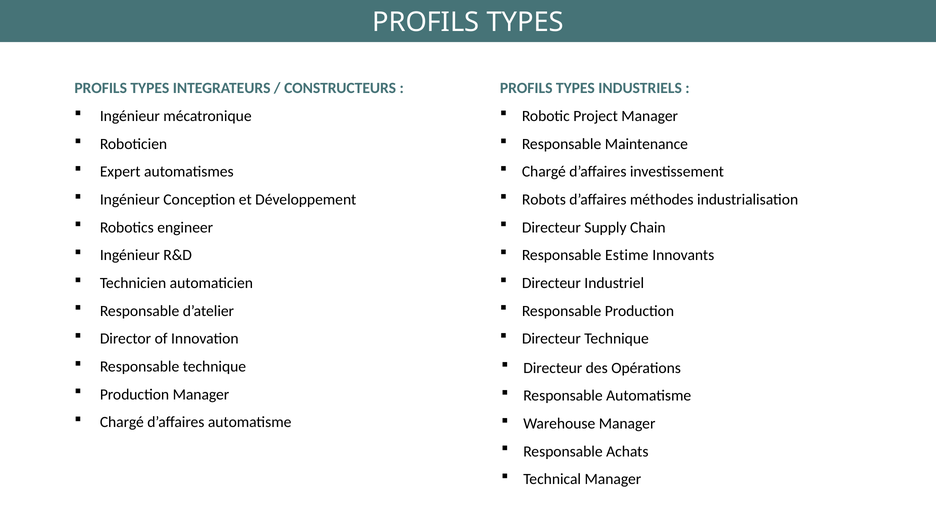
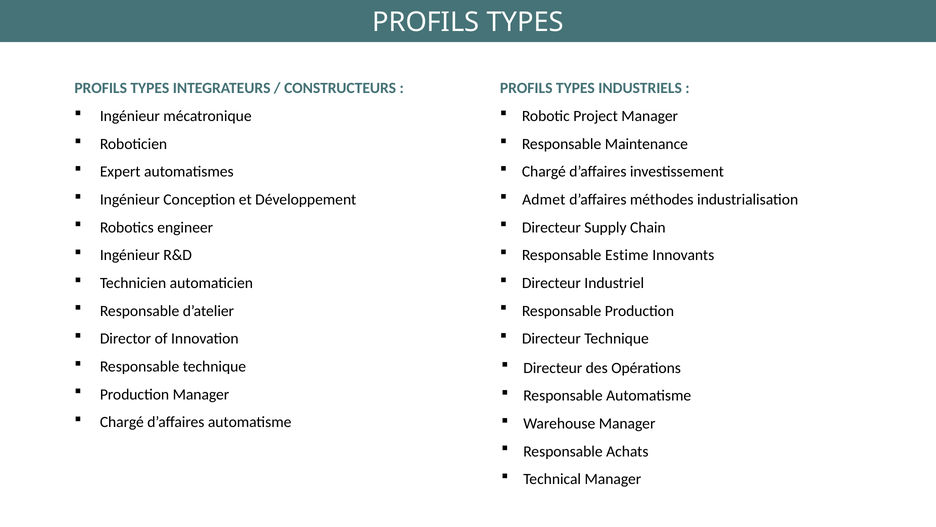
Robots: Robots -> Admet
